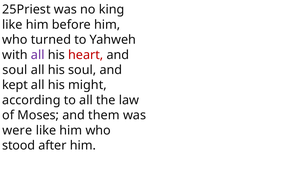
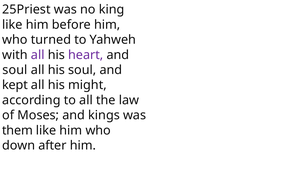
heart colour: red -> purple
them: them -> kings
were: were -> them
stood: stood -> down
